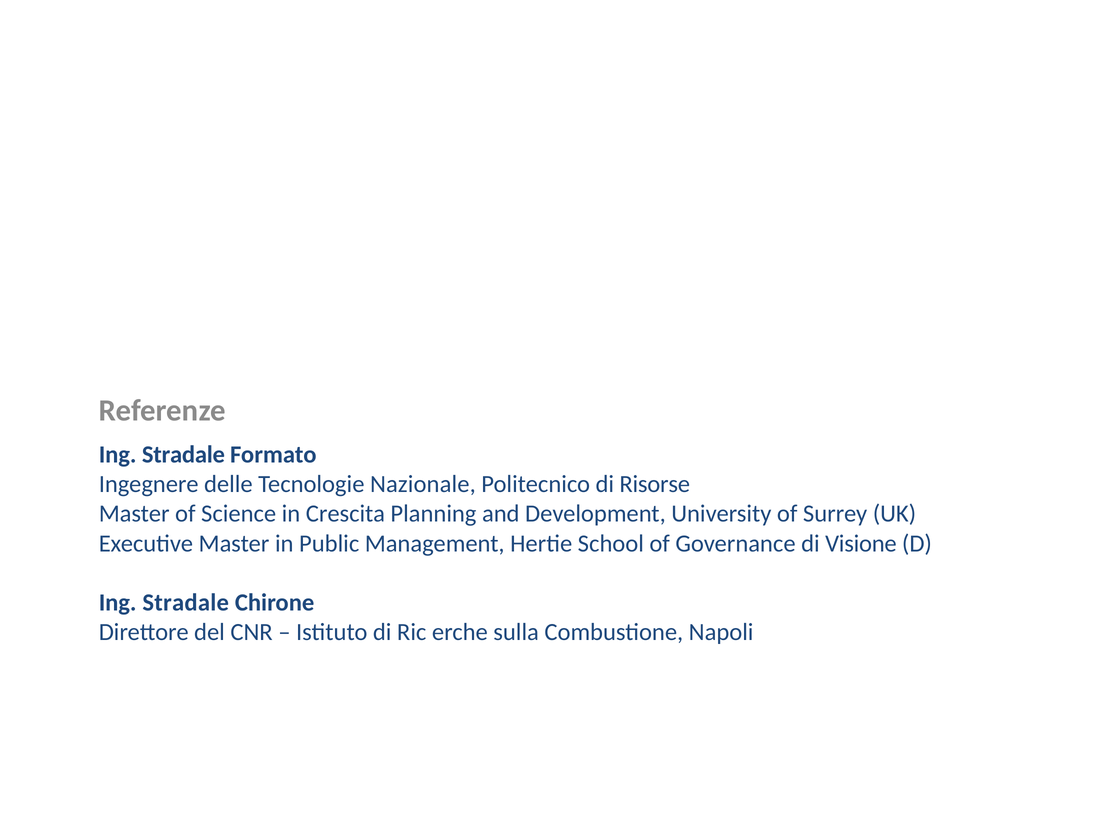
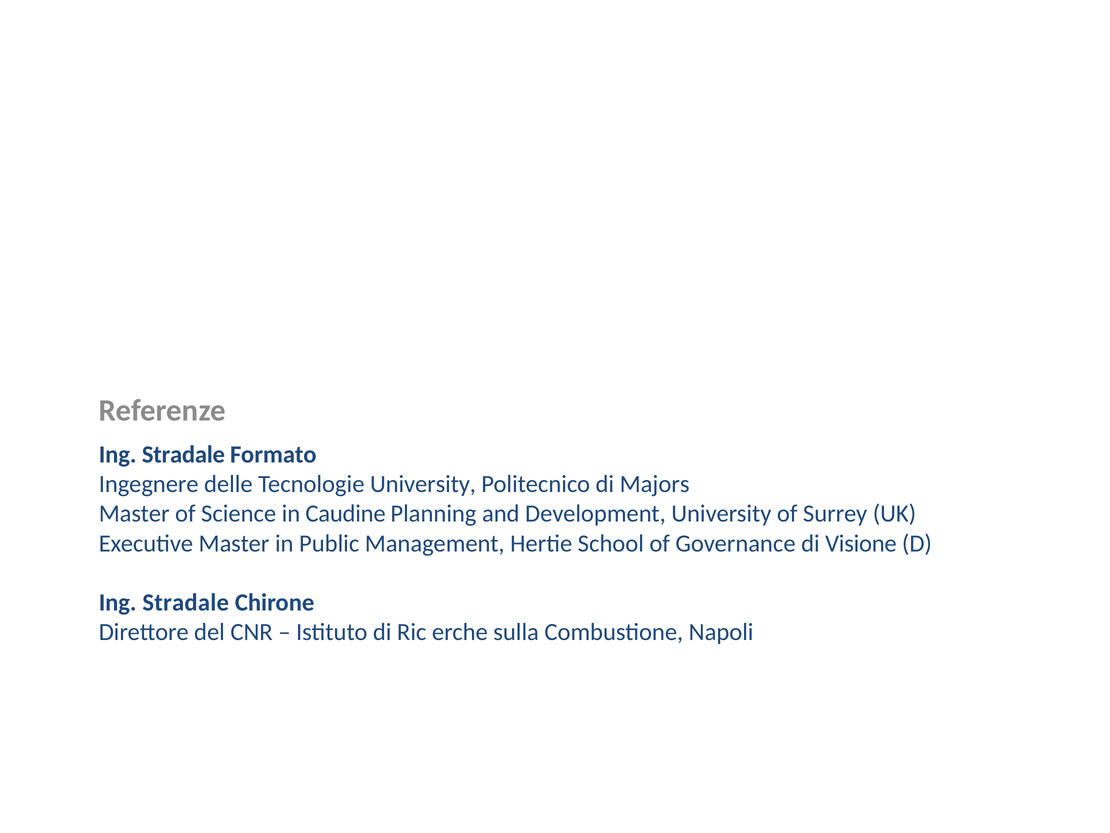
Tecnologie Nazionale: Nazionale -> University
Risorse: Risorse -> Majors
Crescita: Crescita -> Caudine
